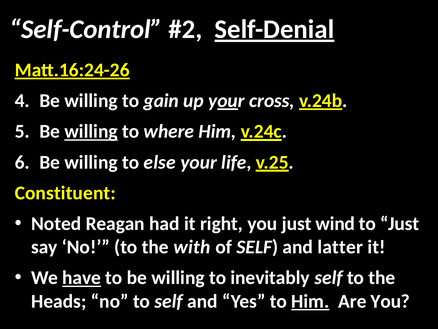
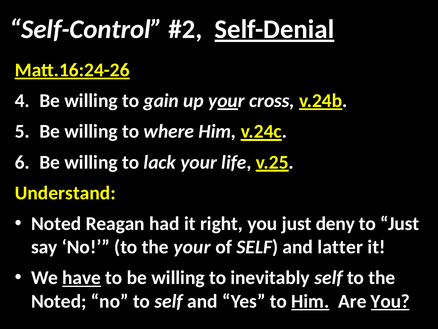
willing at (91, 131) underline: present -> none
else: else -> lack
Constituent: Constituent -> Understand
wind: wind -> deny
the with: with -> your
Heads at (59, 301): Heads -> Noted
You at (390, 301) underline: none -> present
